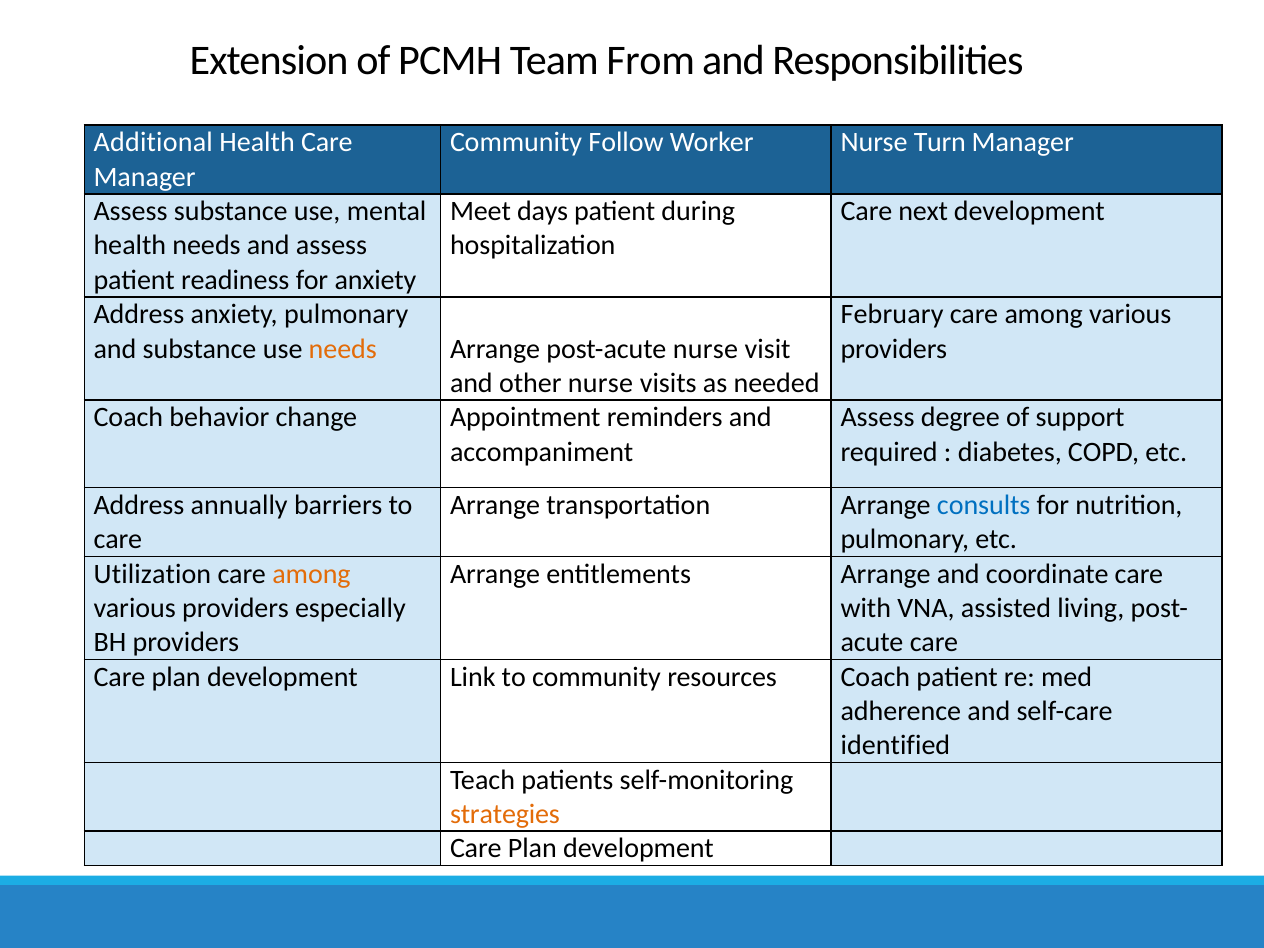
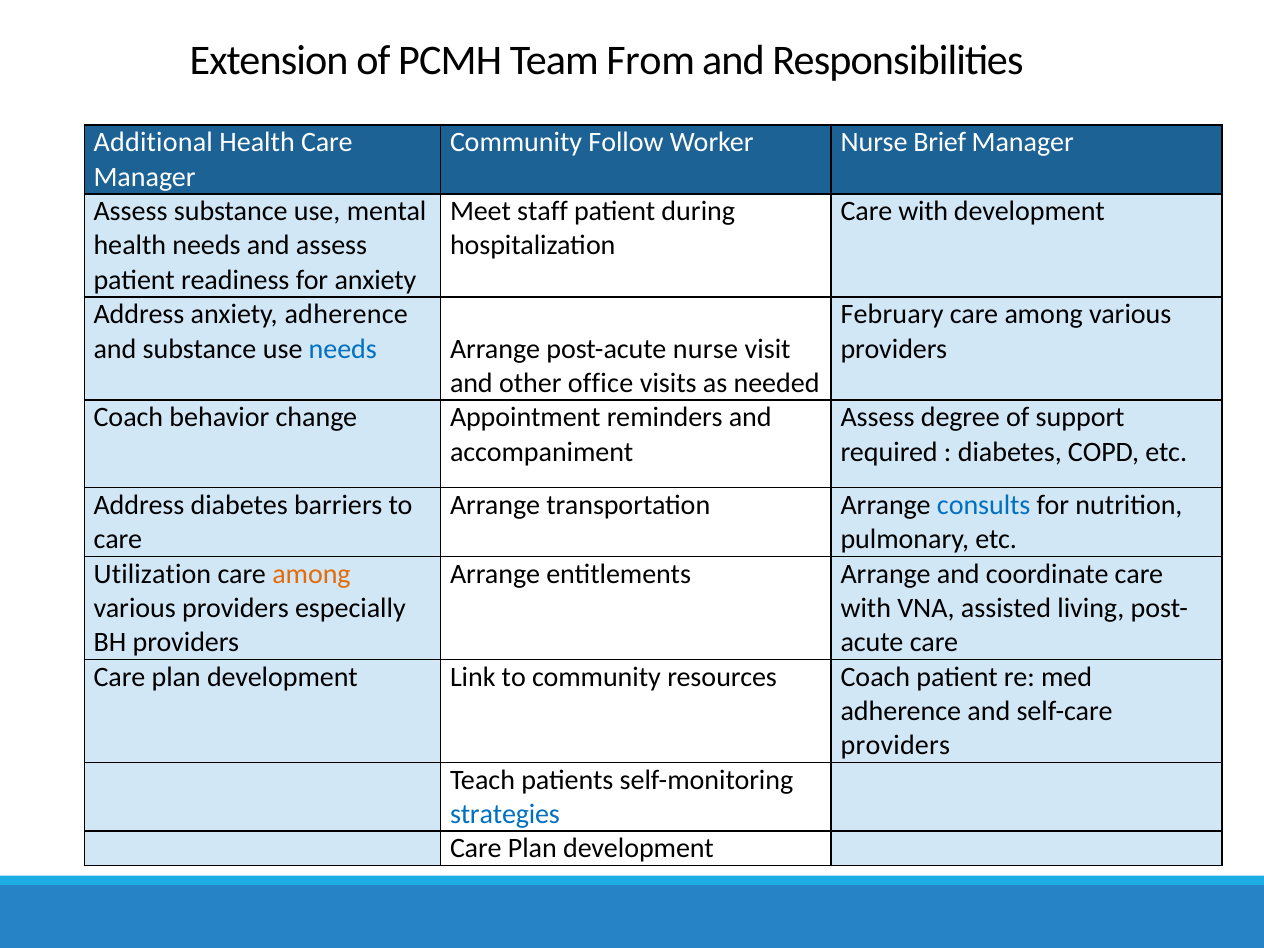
Turn: Turn -> Brief
days: days -> staff
next at (923, 211): next -> with
anxiety pulmonary: pulmonary -> adherence
needs at (343, 349) colour: orange -> blue
other nurse: nurse -> office
Address annually: annually -> diabetes
identified at (895, 746): identified -> providers
strategies colour: orange -> blue
